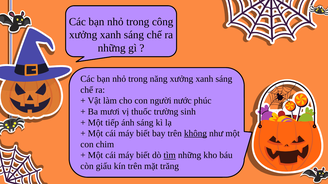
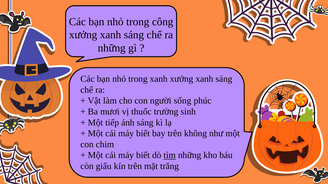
trong năng: năng -> xanh
nước: nước -> sống
không underline: present -> none
